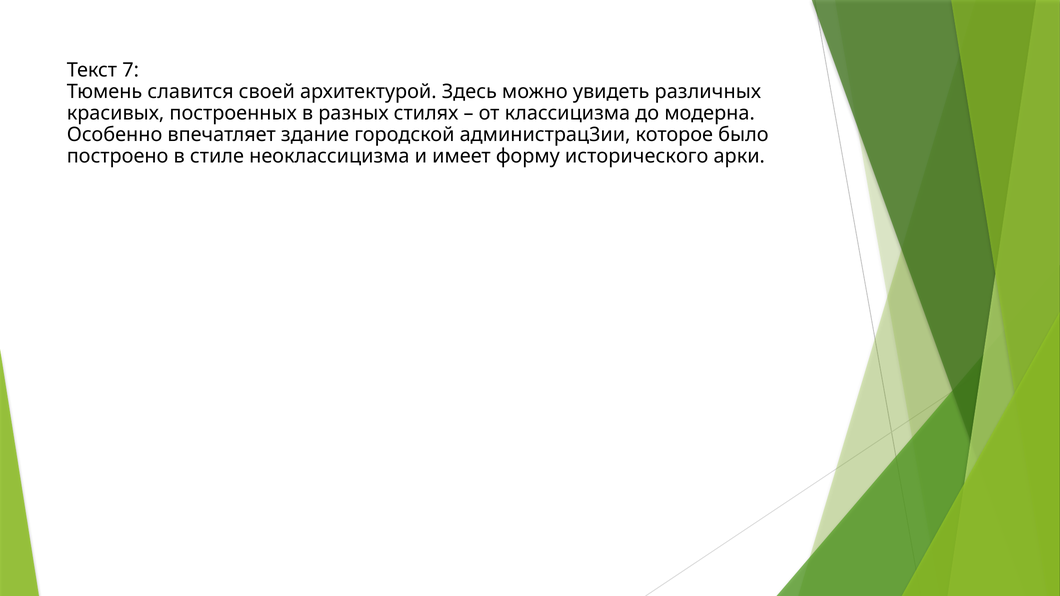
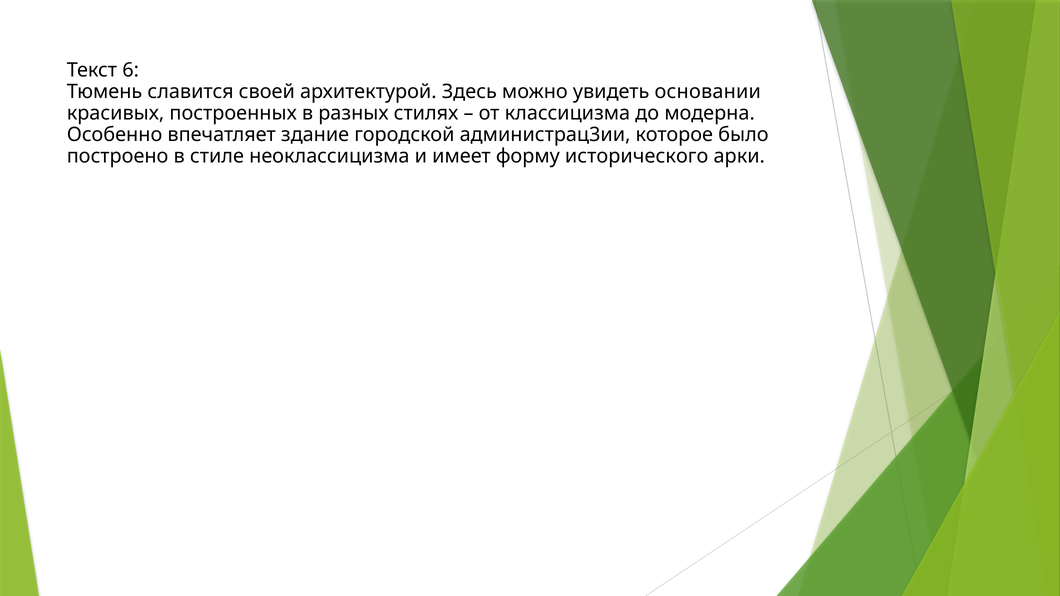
7: 7 -> 6
различных: различных -> основании
